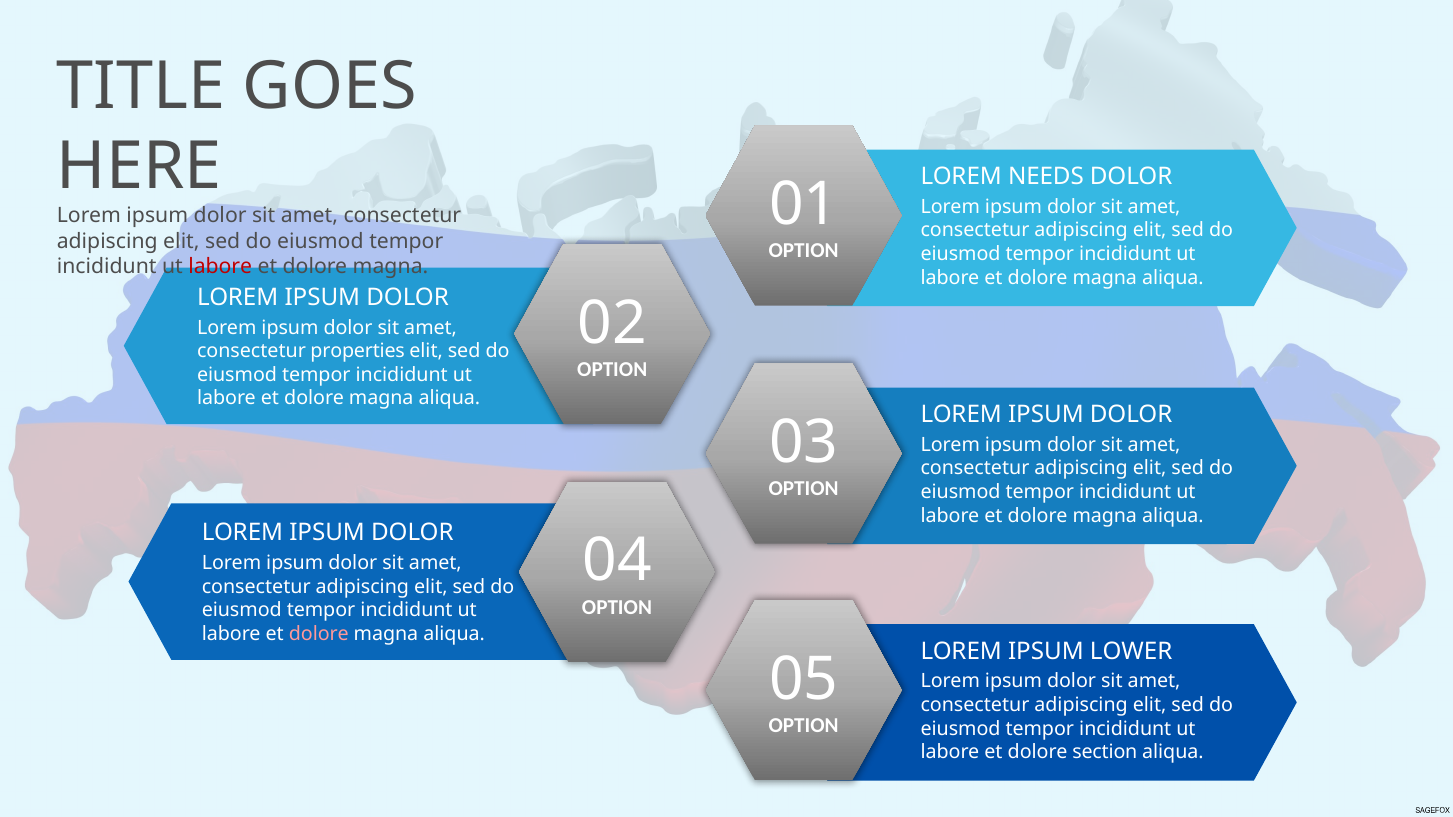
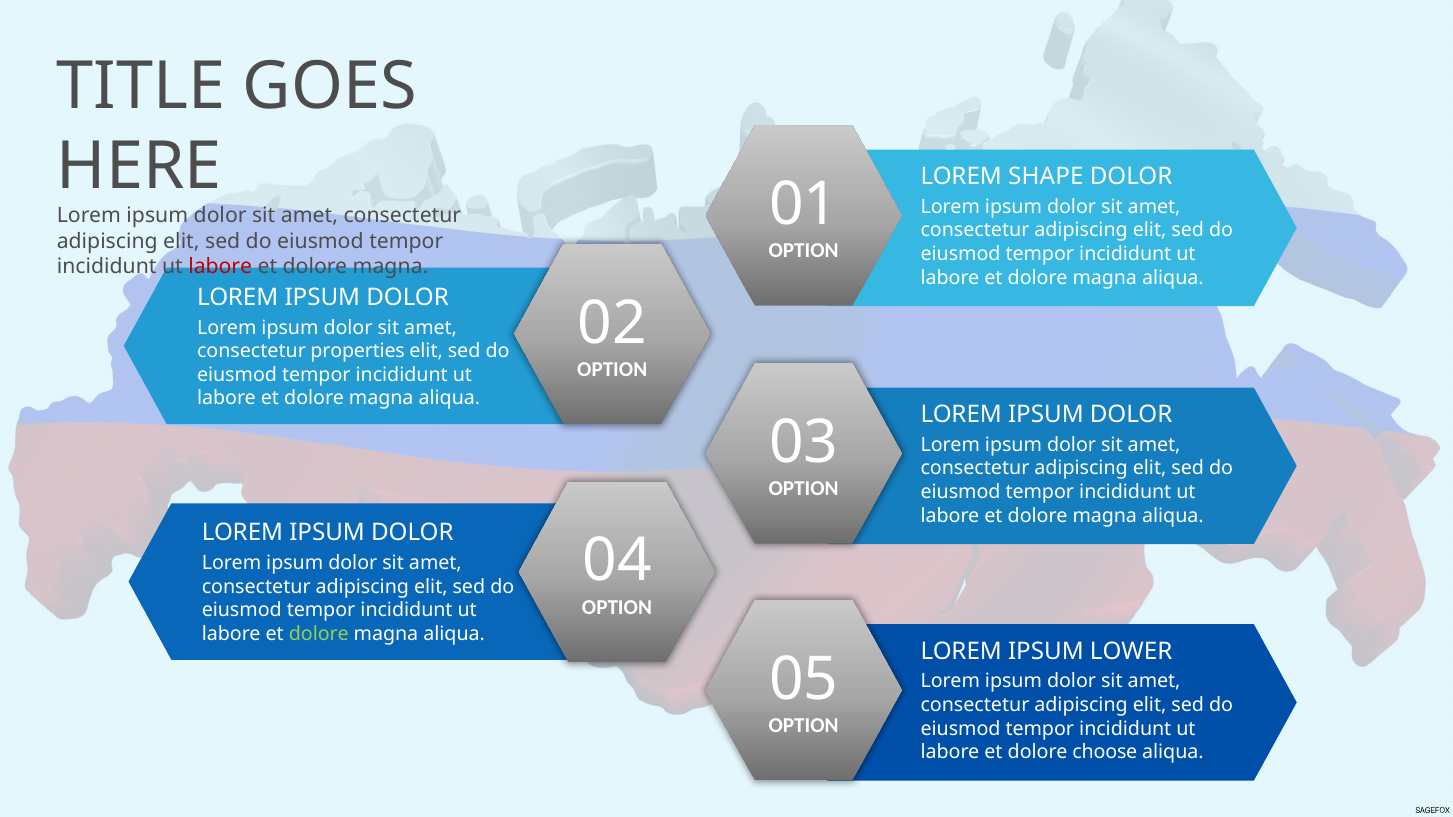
NEEDS: NEEDS -> SHAPE
dolore at (319, 634) colour: pink -> light green
section: section -> choose
